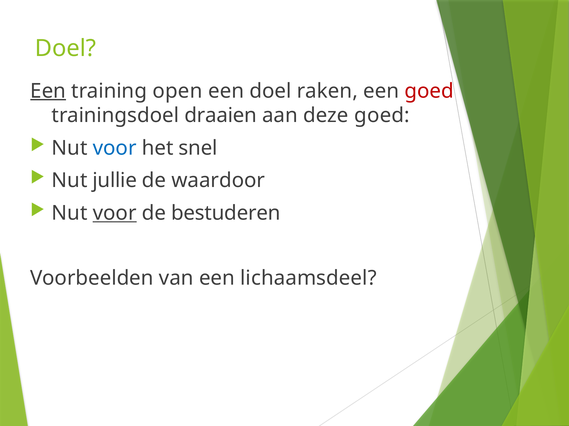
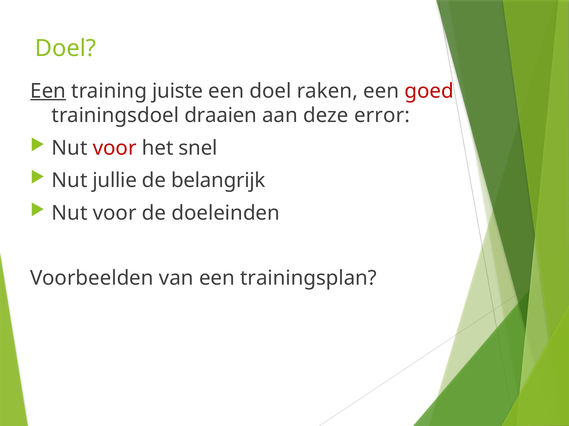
open: open -> juiste
deze goed: goed -> error
voor at (115, 148) colour: blue -> red
waardoor: waardoor -> belangrijk
voor at (115, 213) underline: present -> none
bestuderen: bestuderen -> doeleinden
lichaamsdeel: lichaamsdeel -> trainingsplan
